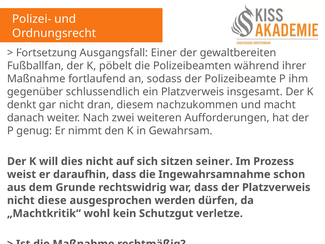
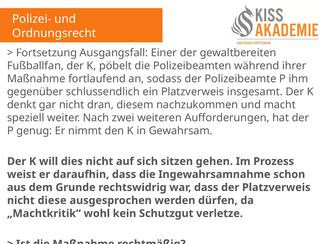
danach: danach -> speziell
seiner: seiner -> gehen
